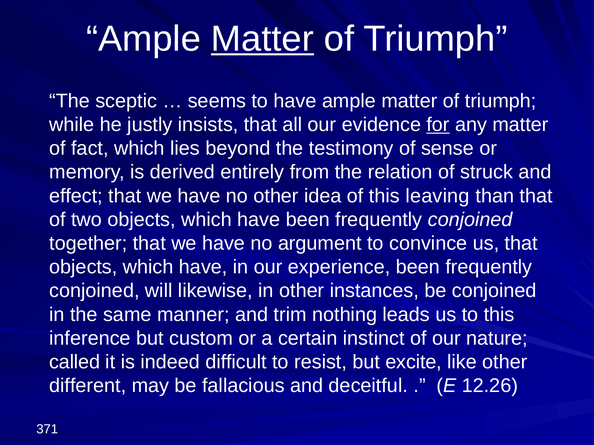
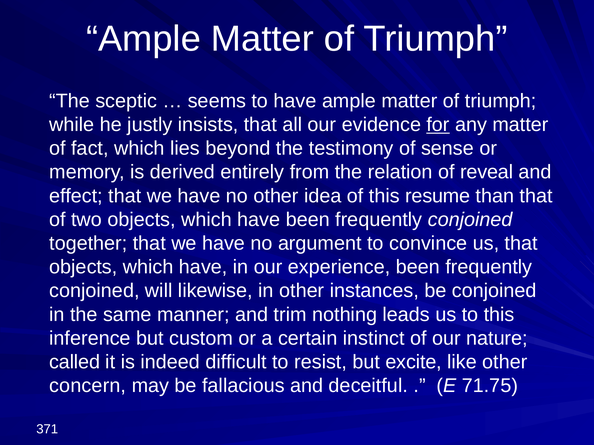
Matter at (262, 39) underline: present -> none
struck: struck -> reveal
leaving: leaving -> resume
different: different -> concern
12.26: 12.26 -> 71.75
